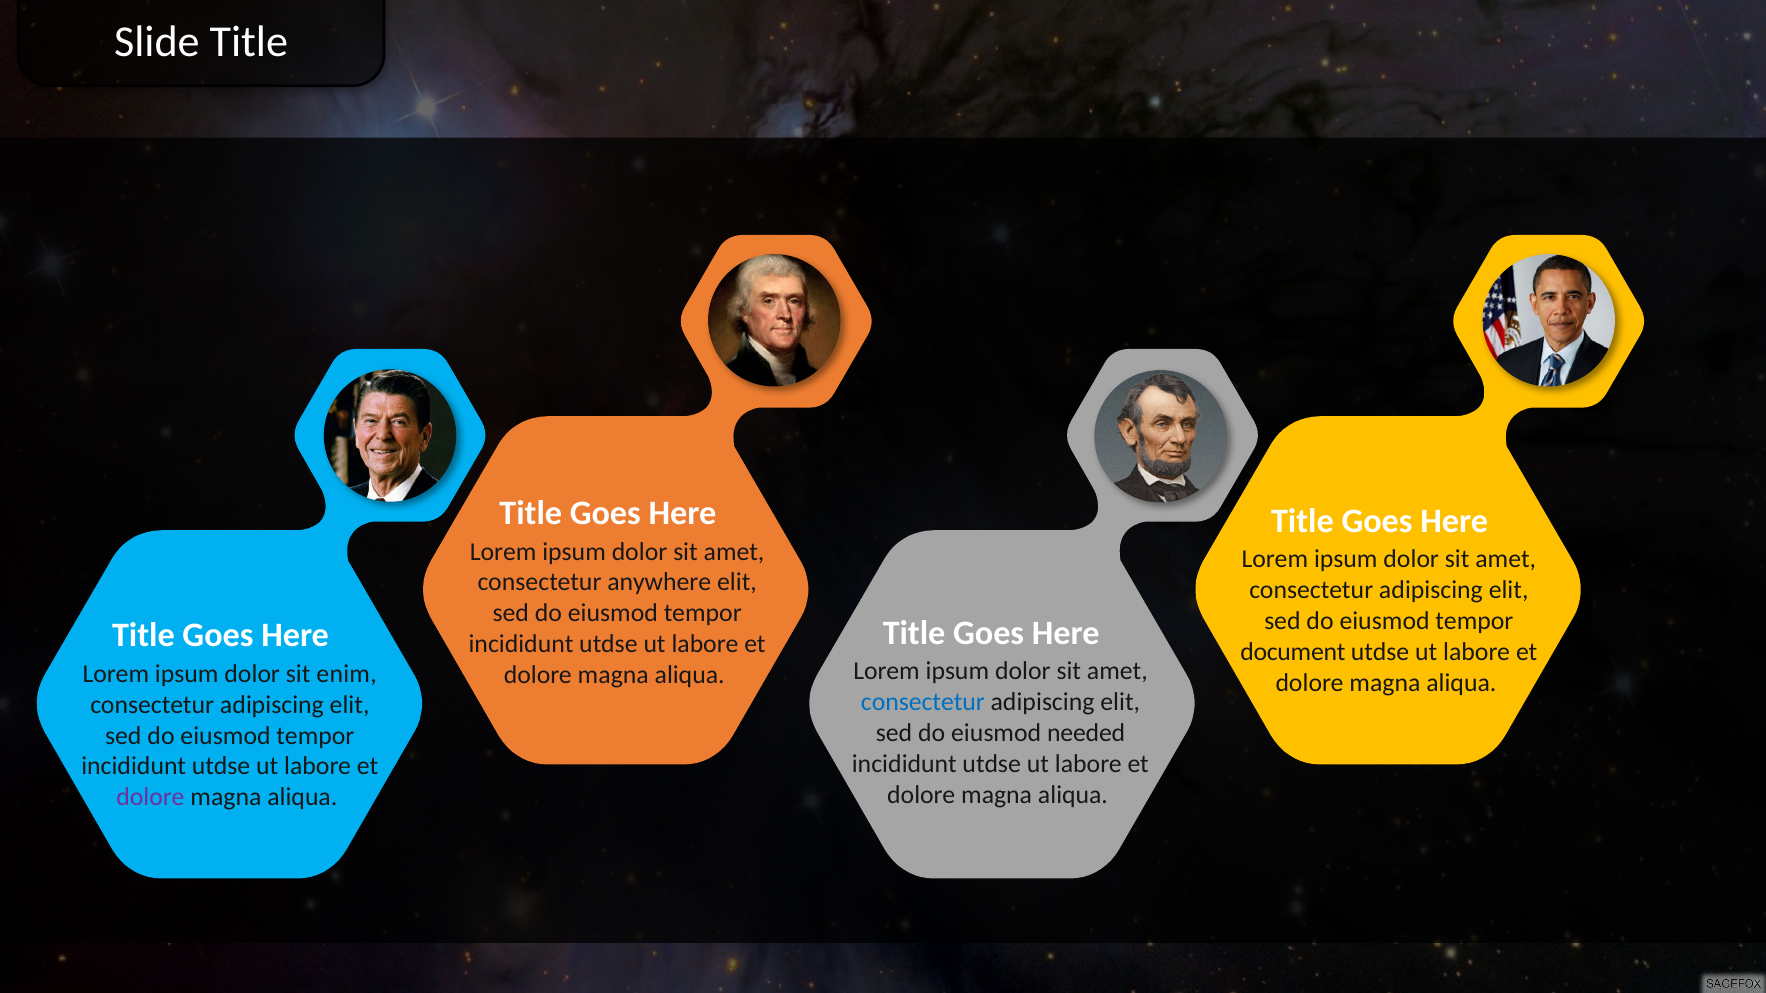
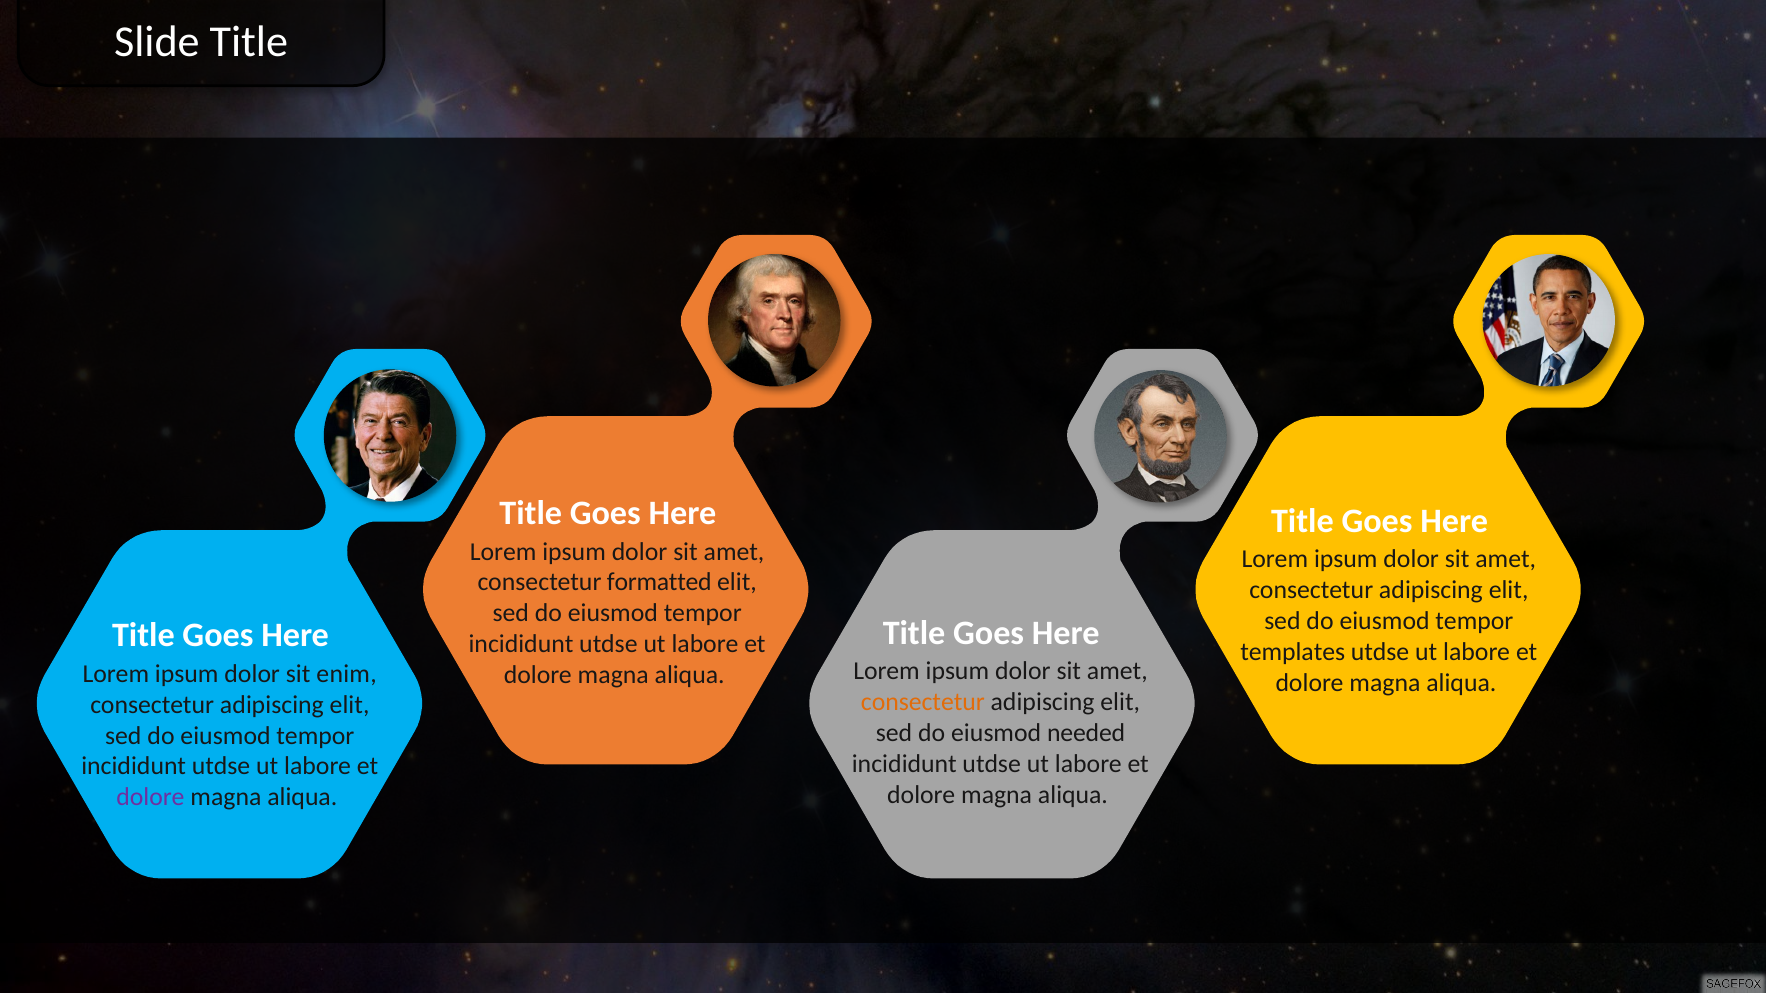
anywhere: anywhere -> formatted
document: document -> templates
consectetur at (923, 702) colour: blue -> orange
